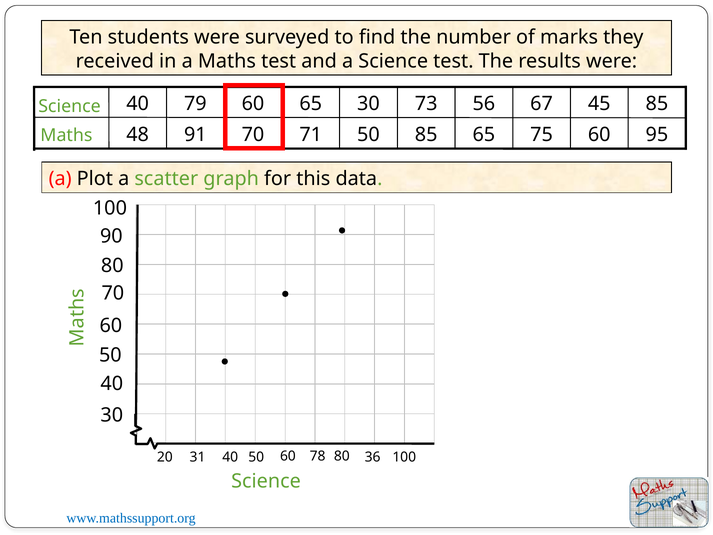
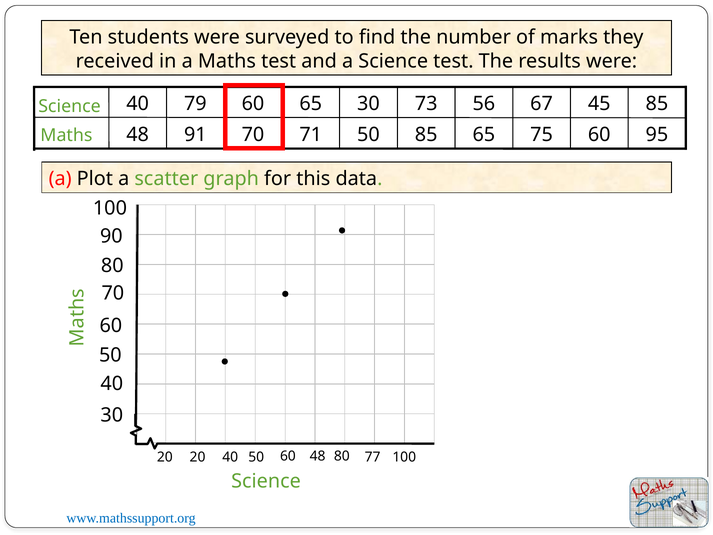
20 31: 31 -> 20
60 78: 78 -> 48
36: 36 -> 77
